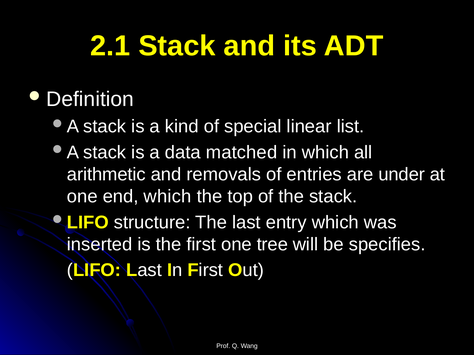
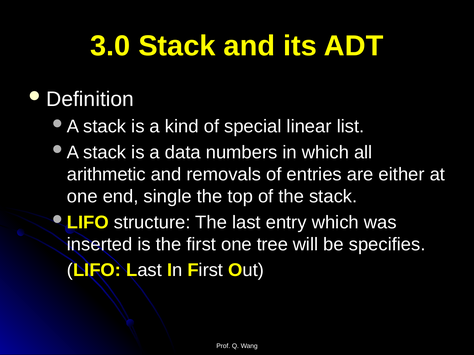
2.1: 2.1 -> 3.0
matched: matched -> numbers
under: under -> either
end which: which -> single
